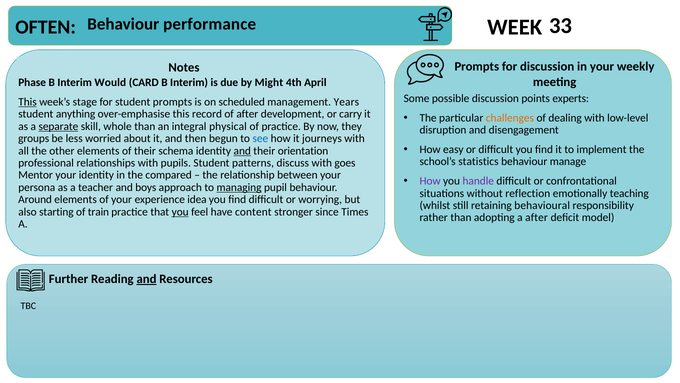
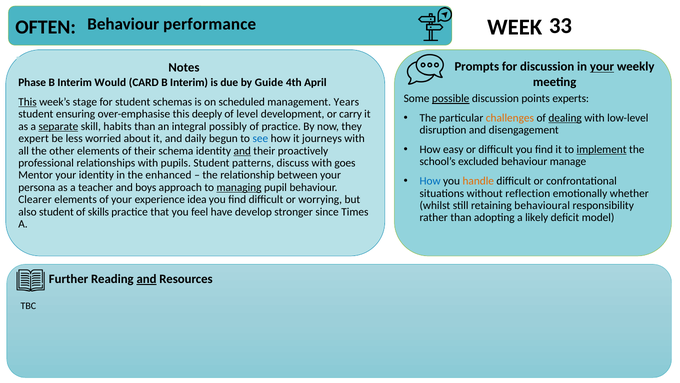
your at (602, 67) underline: none -> present
Might: Might -> Guide
possible underline: none -> present
student prompts: prompts -> schemas
anything: anything -> ensuring
record: record -> deeply
of after: after -> level
dealing underline: none -> present
whole: whole -> habits
physical: physical -> possibly
groups: groups -> expert
then: then -> daily
implement underline: none -> present
orientation: orientation -> proactively
statistics: statistics -> excluded
compared: compared -> enhanced
How at (430, 181) colour: purple -> blue
handle colour: purple -> orange
teaching: teaching -> whether
Around: Around -> Clearer
also starting: starting -> student
train: train -> skills
you at (180, 212) underline: present -> none
content: content -> develop
a after: after -> likely
